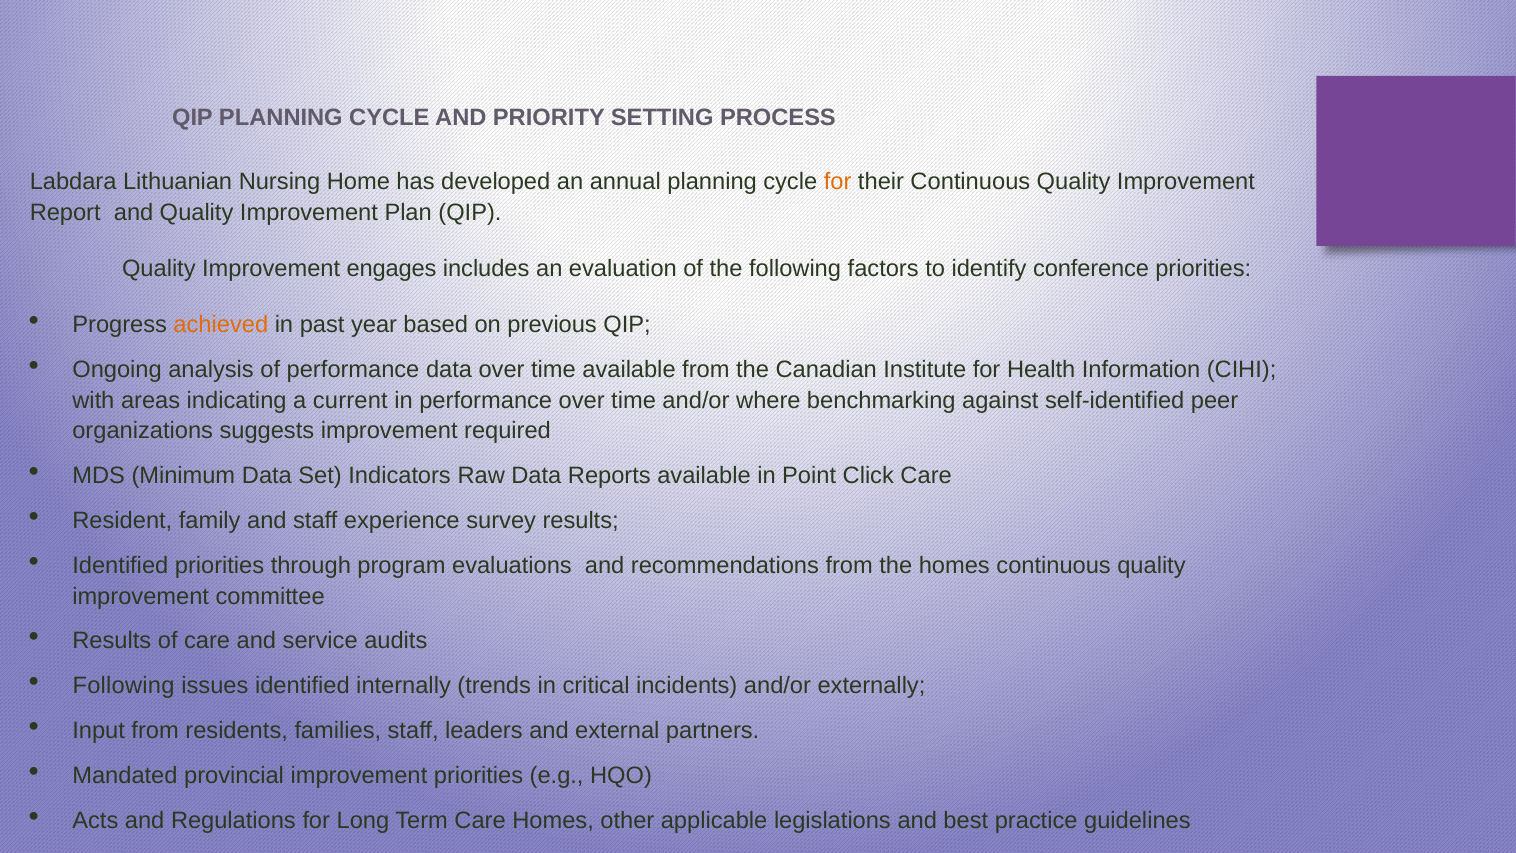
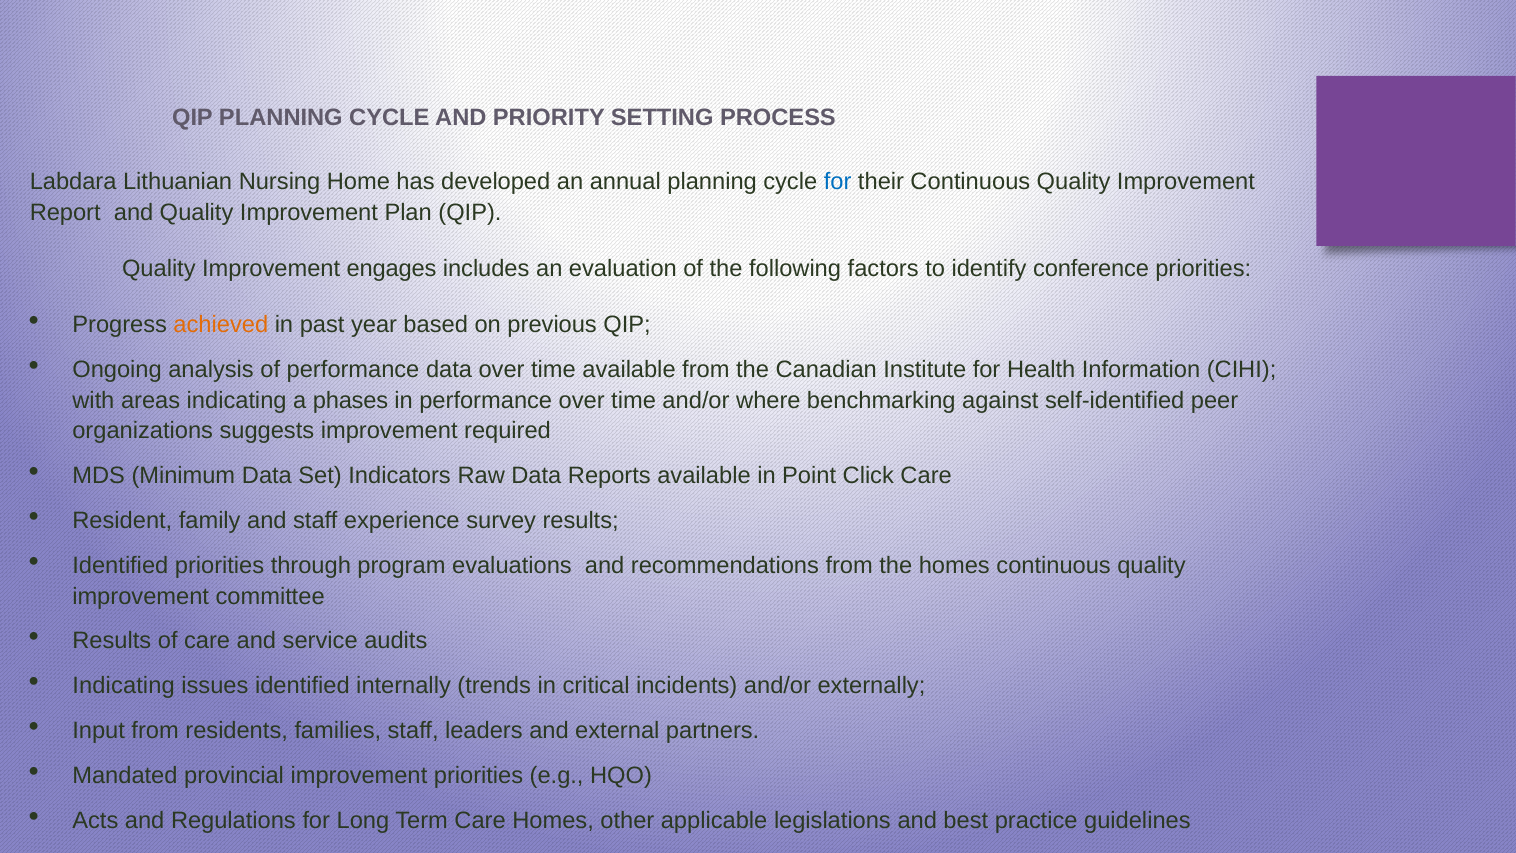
for at (838, 182) colour: orange -> blue
current: current -> phases
Following at (124, 686): Following -> Indicating
